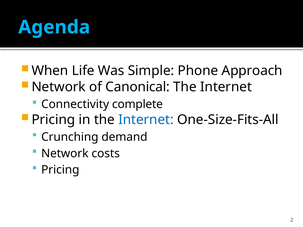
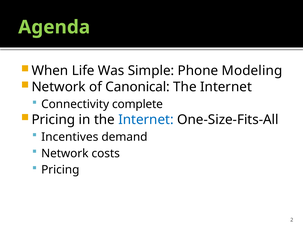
Agenda colour: light blue -> light green
Approach: Approach -> Modeling
Crunching: Crunching -> Incentives
